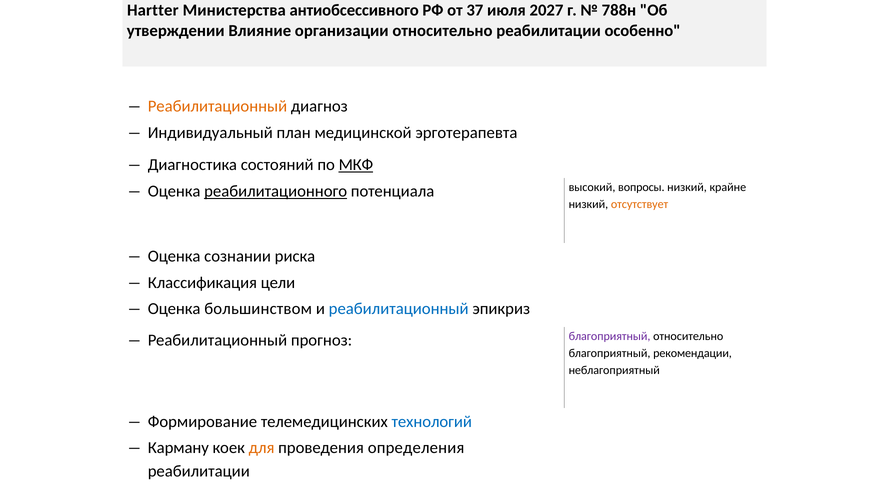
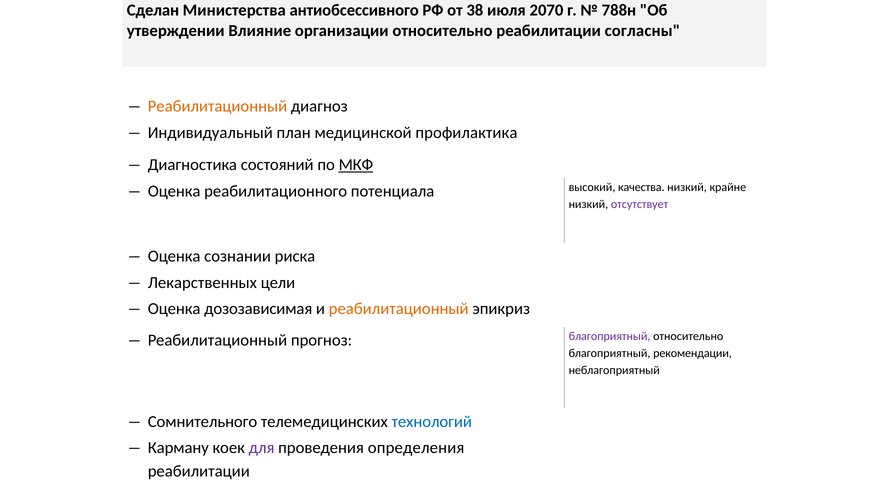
Hartter: Hartter -> Сделан
37: 37 -> 38
2027: 2027 -> 2070
особенно: особенно -> согласны
эрготерапевта: эрготерапевта -> профилактика
реабилитационного underline: present -> none
вопросы: вопросы -> качества
отсутствует colour: orange -> purple
Классификация: Классификация -> Лекарственных
большинством: большинством -> дозозависимая
реабилитационный at (399, 309) colour: blue -> orange
Формирование: Формирование -> Сомнительного
для colour: orange -> purple
